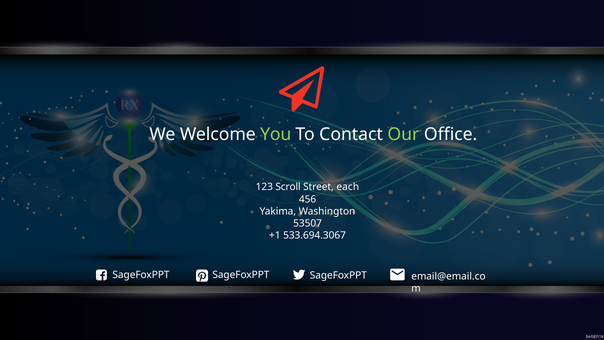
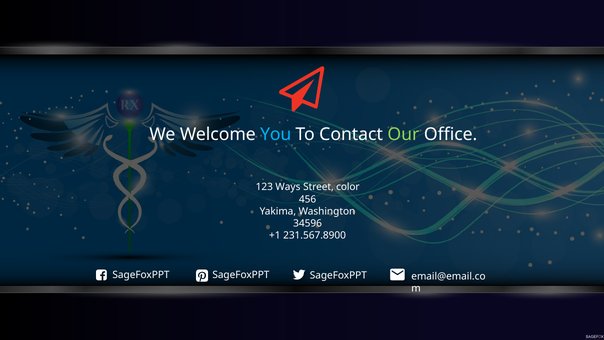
You colour: light green -> light blue
Scroll: Scroll -> Ways
each: each -> color
53507: 53507 -> 34596
533.694.3067: 533.694.3067 -> 231.567.8900
